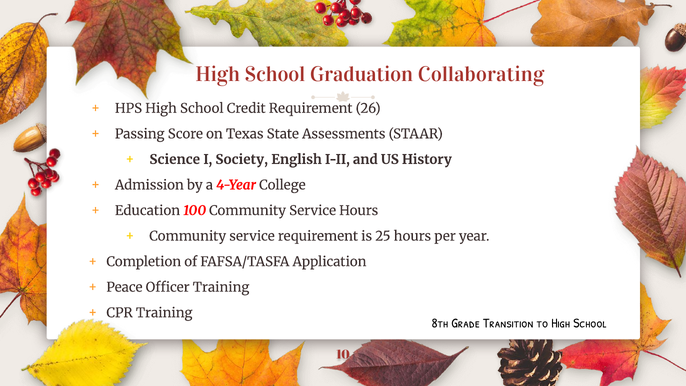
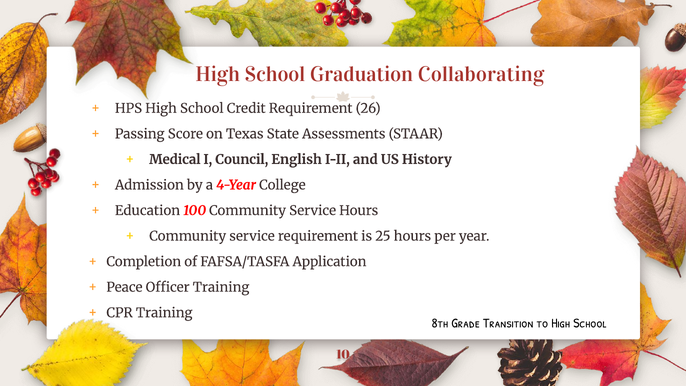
Science: Science -> Medical
Society: Society -> Council
